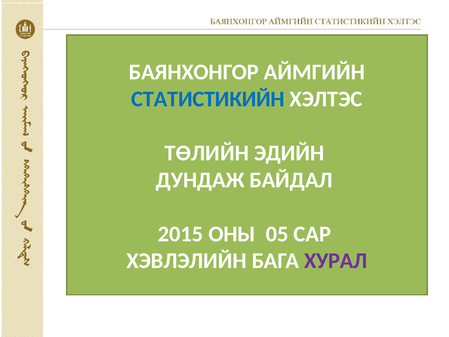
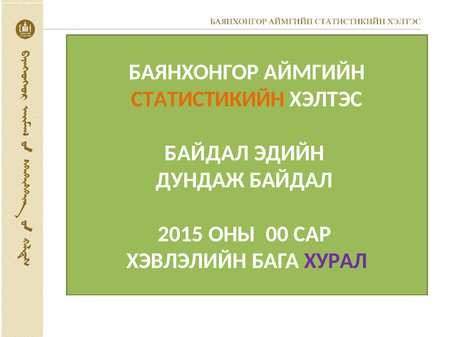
СТАТИСТИКИЙН colour: blue -> orange
ТӨЛИЙН at (207, 153): ТӨЛИЙН -> БАЙДАЛ
05: 05 -> 00
